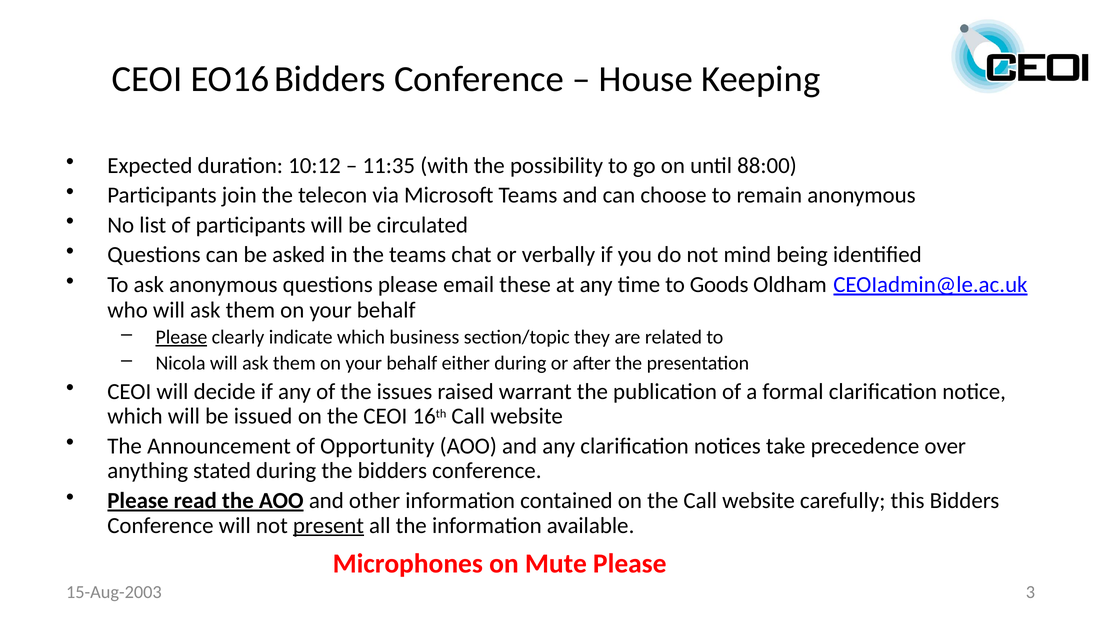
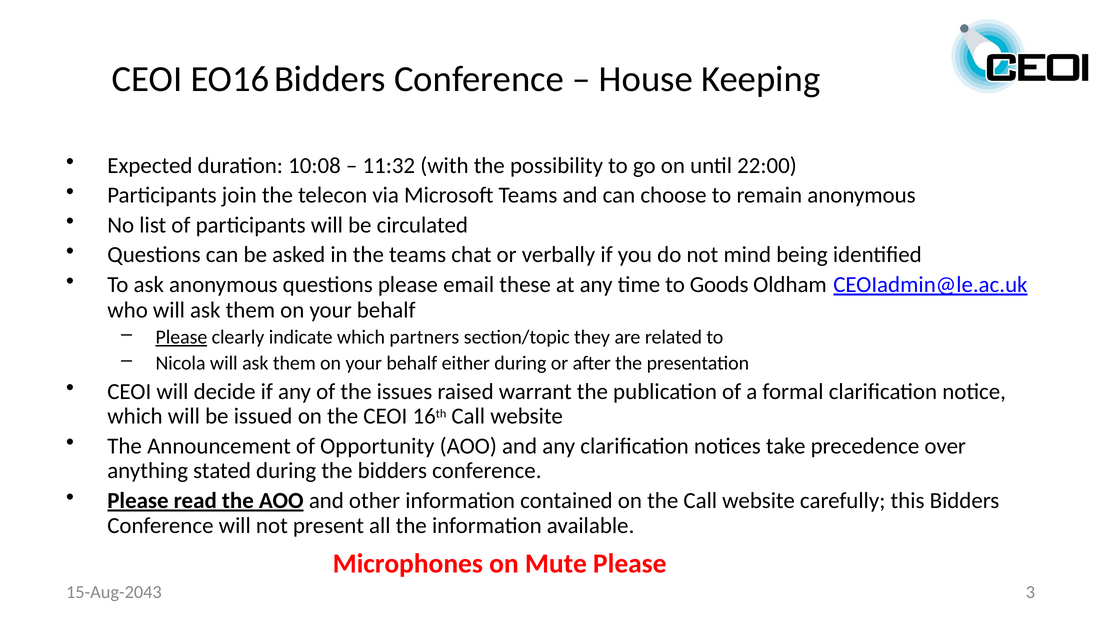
10:12: 10:12 -> 10:08
11:35: 11:35 -> 11:32
88:00: 88:00 -> 22:00
business: business -> partners
present underline: present -> none
15-Aug-2003: 15-Aug-2003 -> 15-Aug-2043
